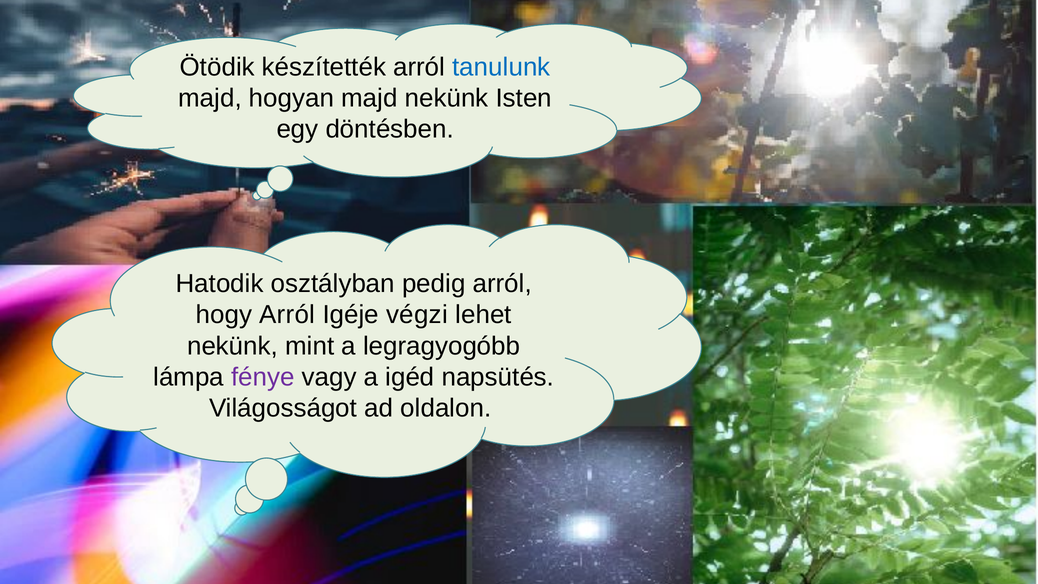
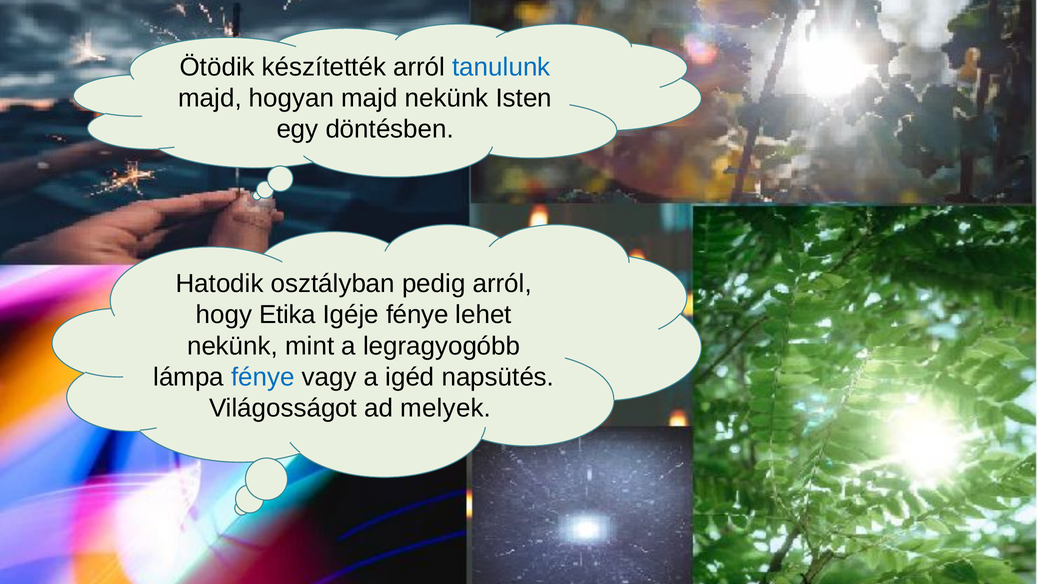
hogy Arról: Arról -> Etika
Igéje végzi: végzi -> fénye
fénye at (263, 377) colour: purple -> blue
oldalon: oldalon -> melyek
